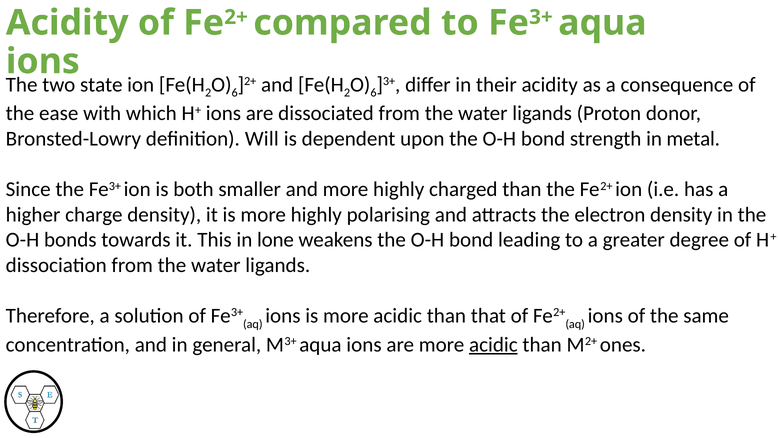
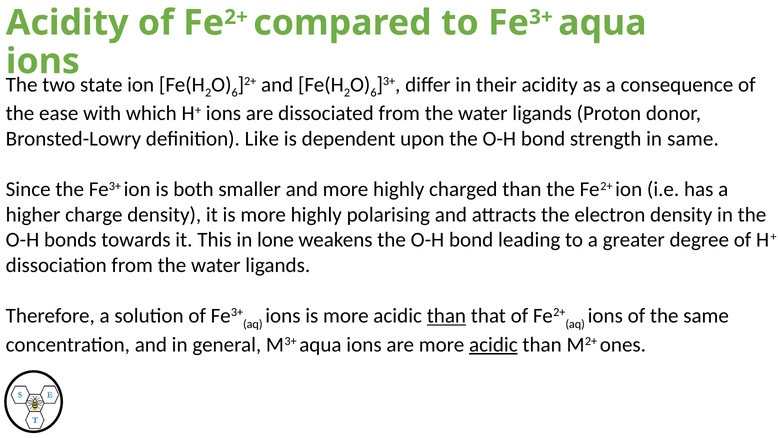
Will: Will -> Like
in metal: metal -> same
than at (446, 316) underline: none -> present
